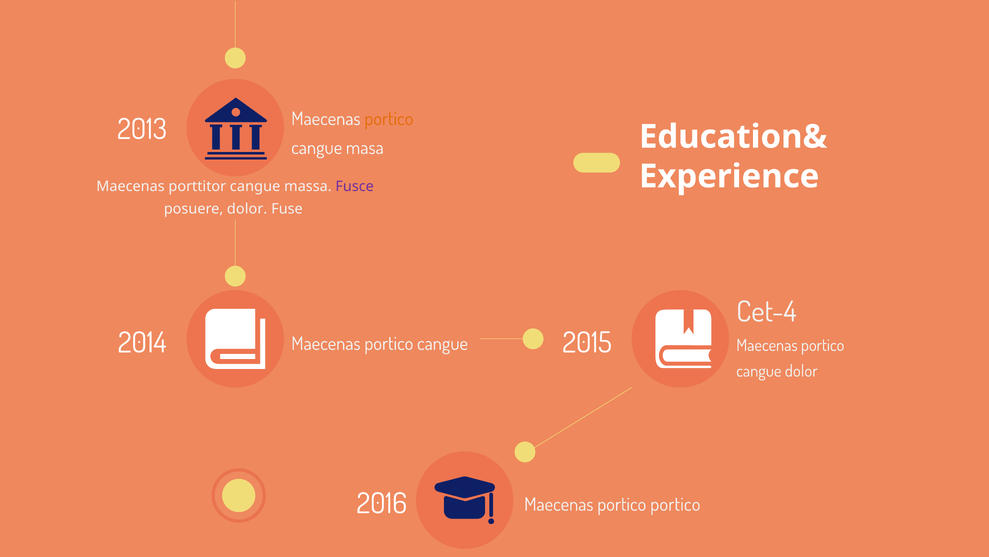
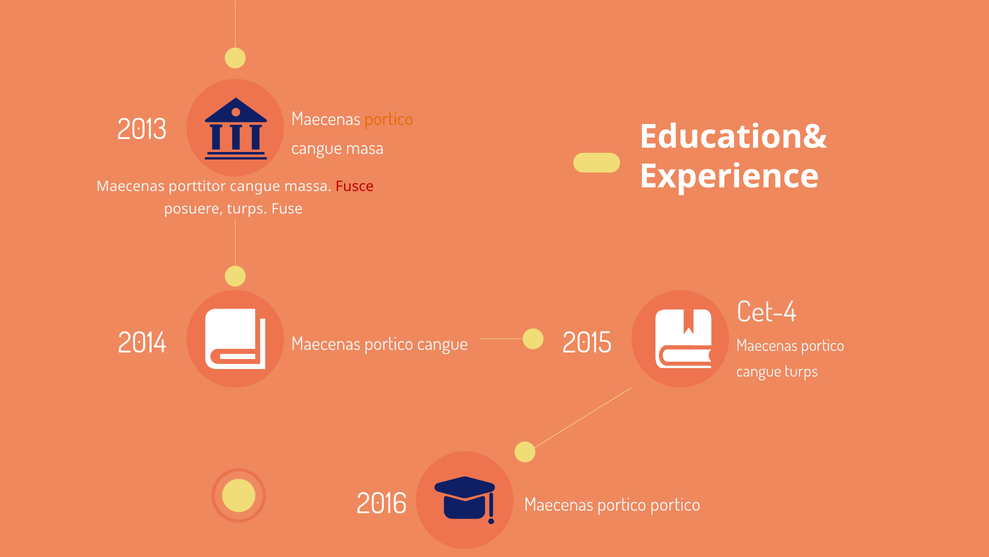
Fusce colour: purple -> red
posuere dolor: dolor -> turps
cangue dolor: dolor -> turps
